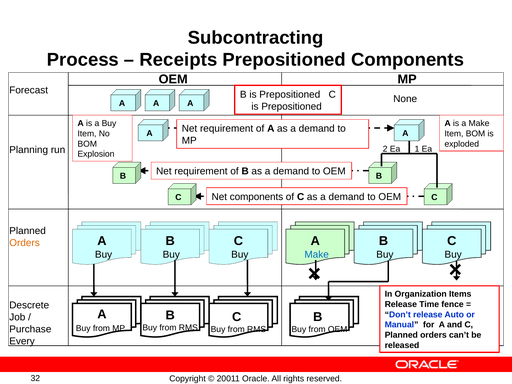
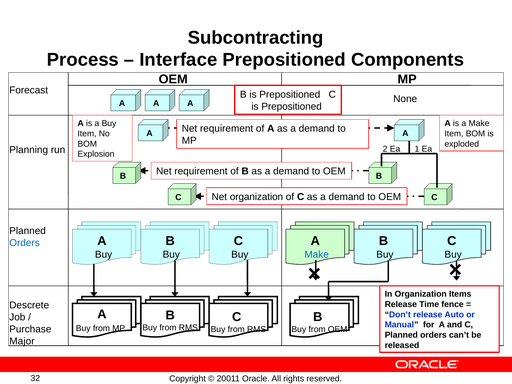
Receipts: Receipts -> Interface
Net components: components -> organization
Orders at (25, 243) colour: orange -> blue
Every: Every -> Major
